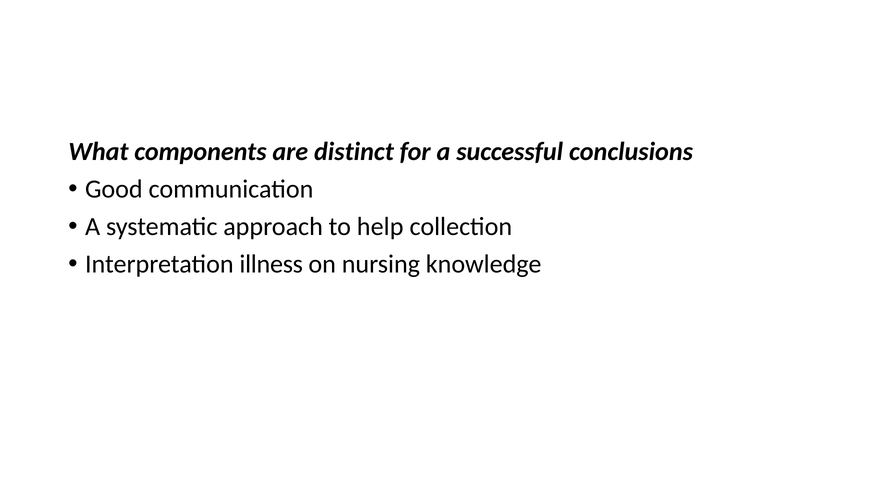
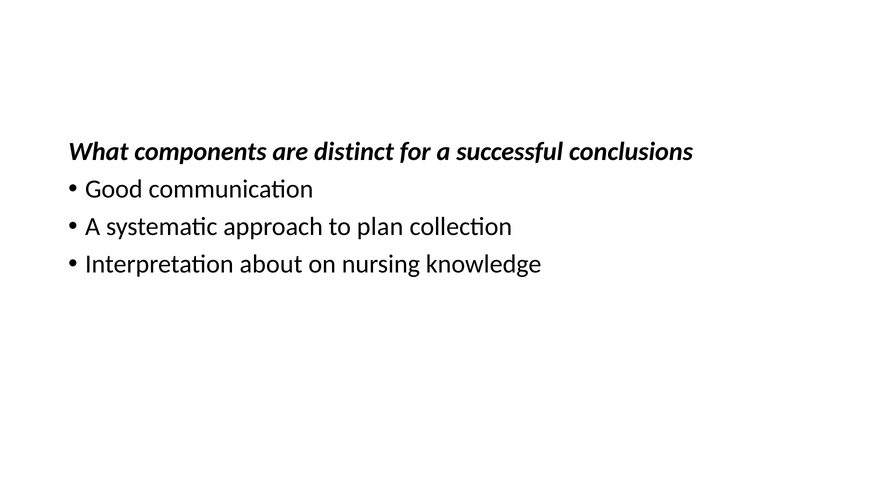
help: help -> plan
illness: illness -> about
